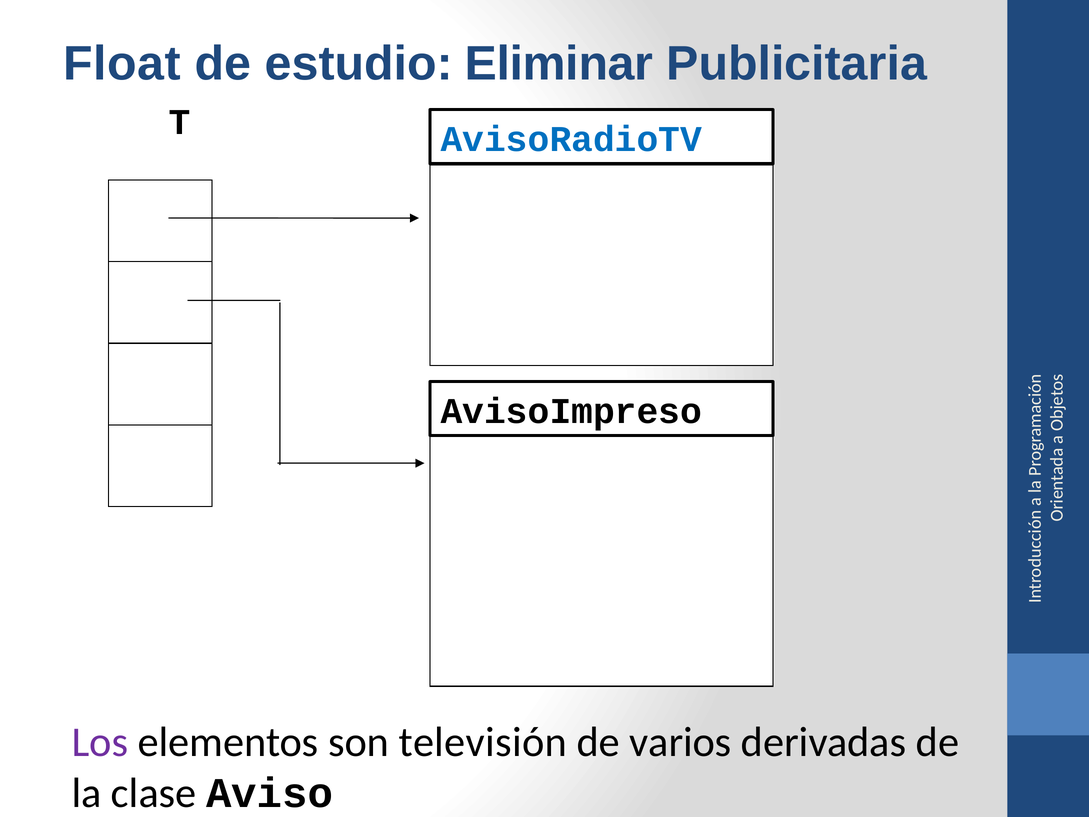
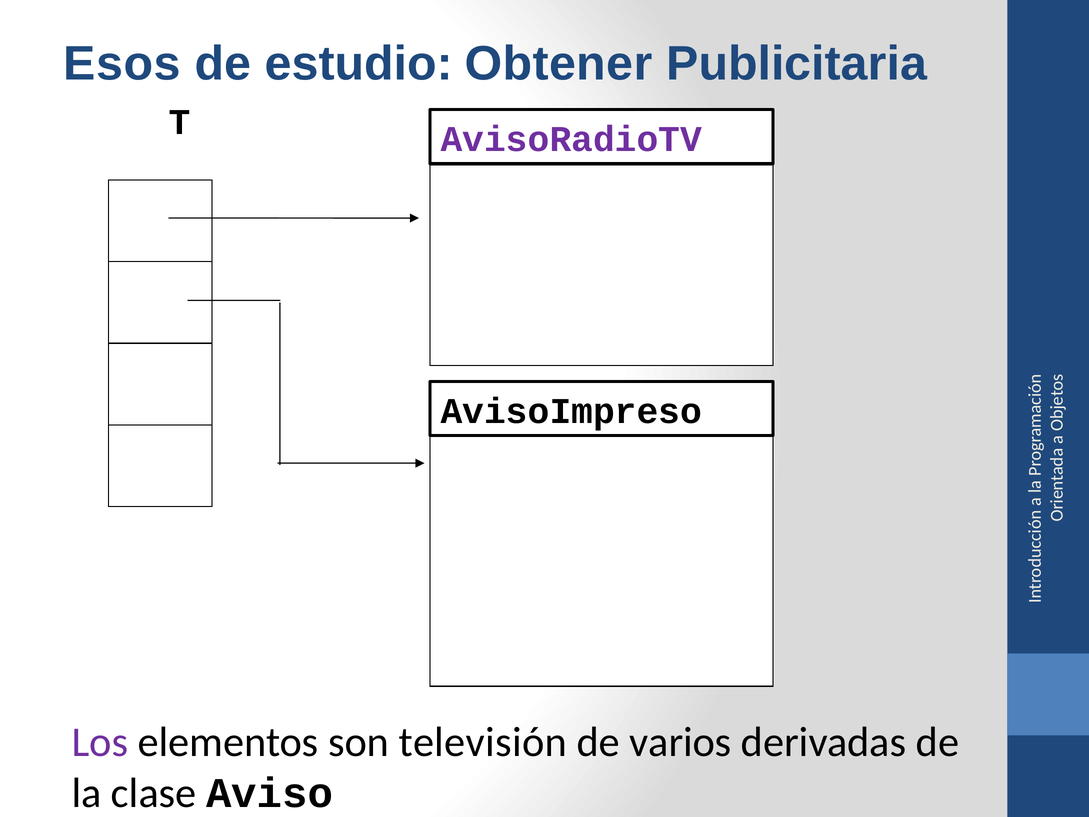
Float: Float -> Esos
Eliminar: Eliminar -> Obtener
AvisoRadioTV colour: blue -> purple
